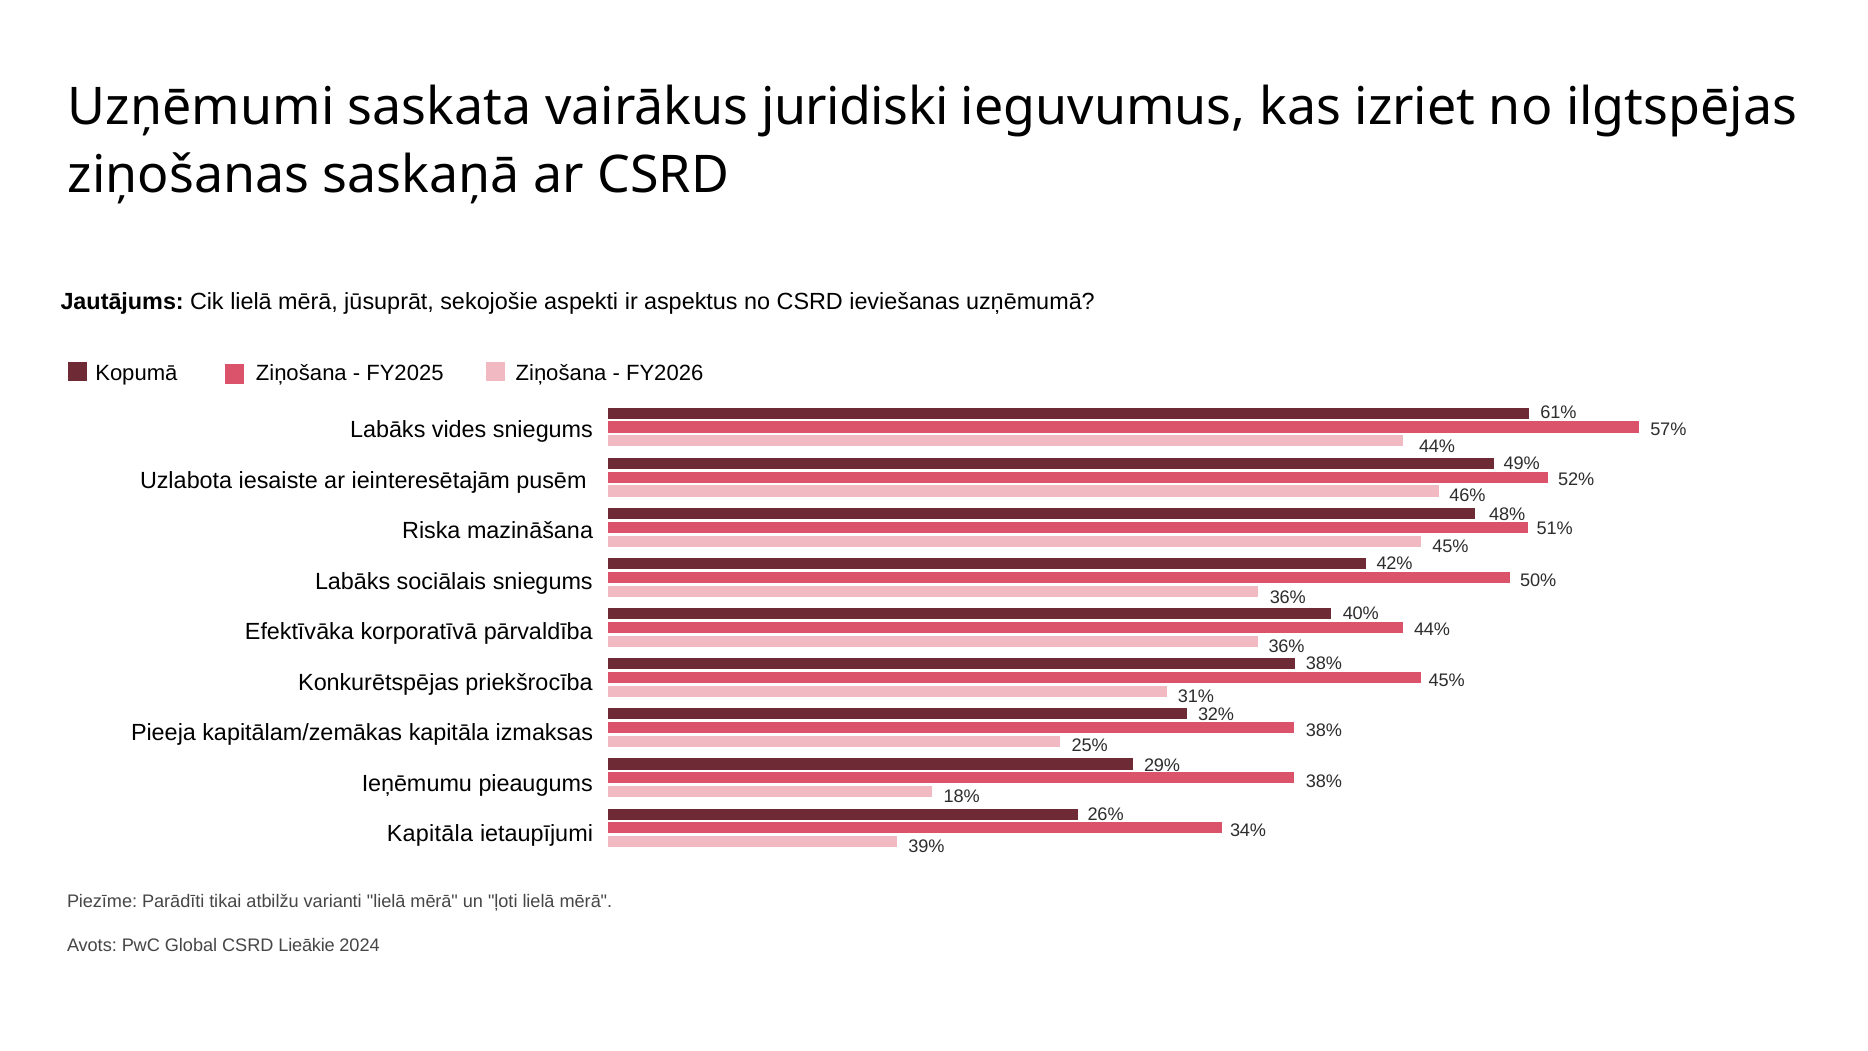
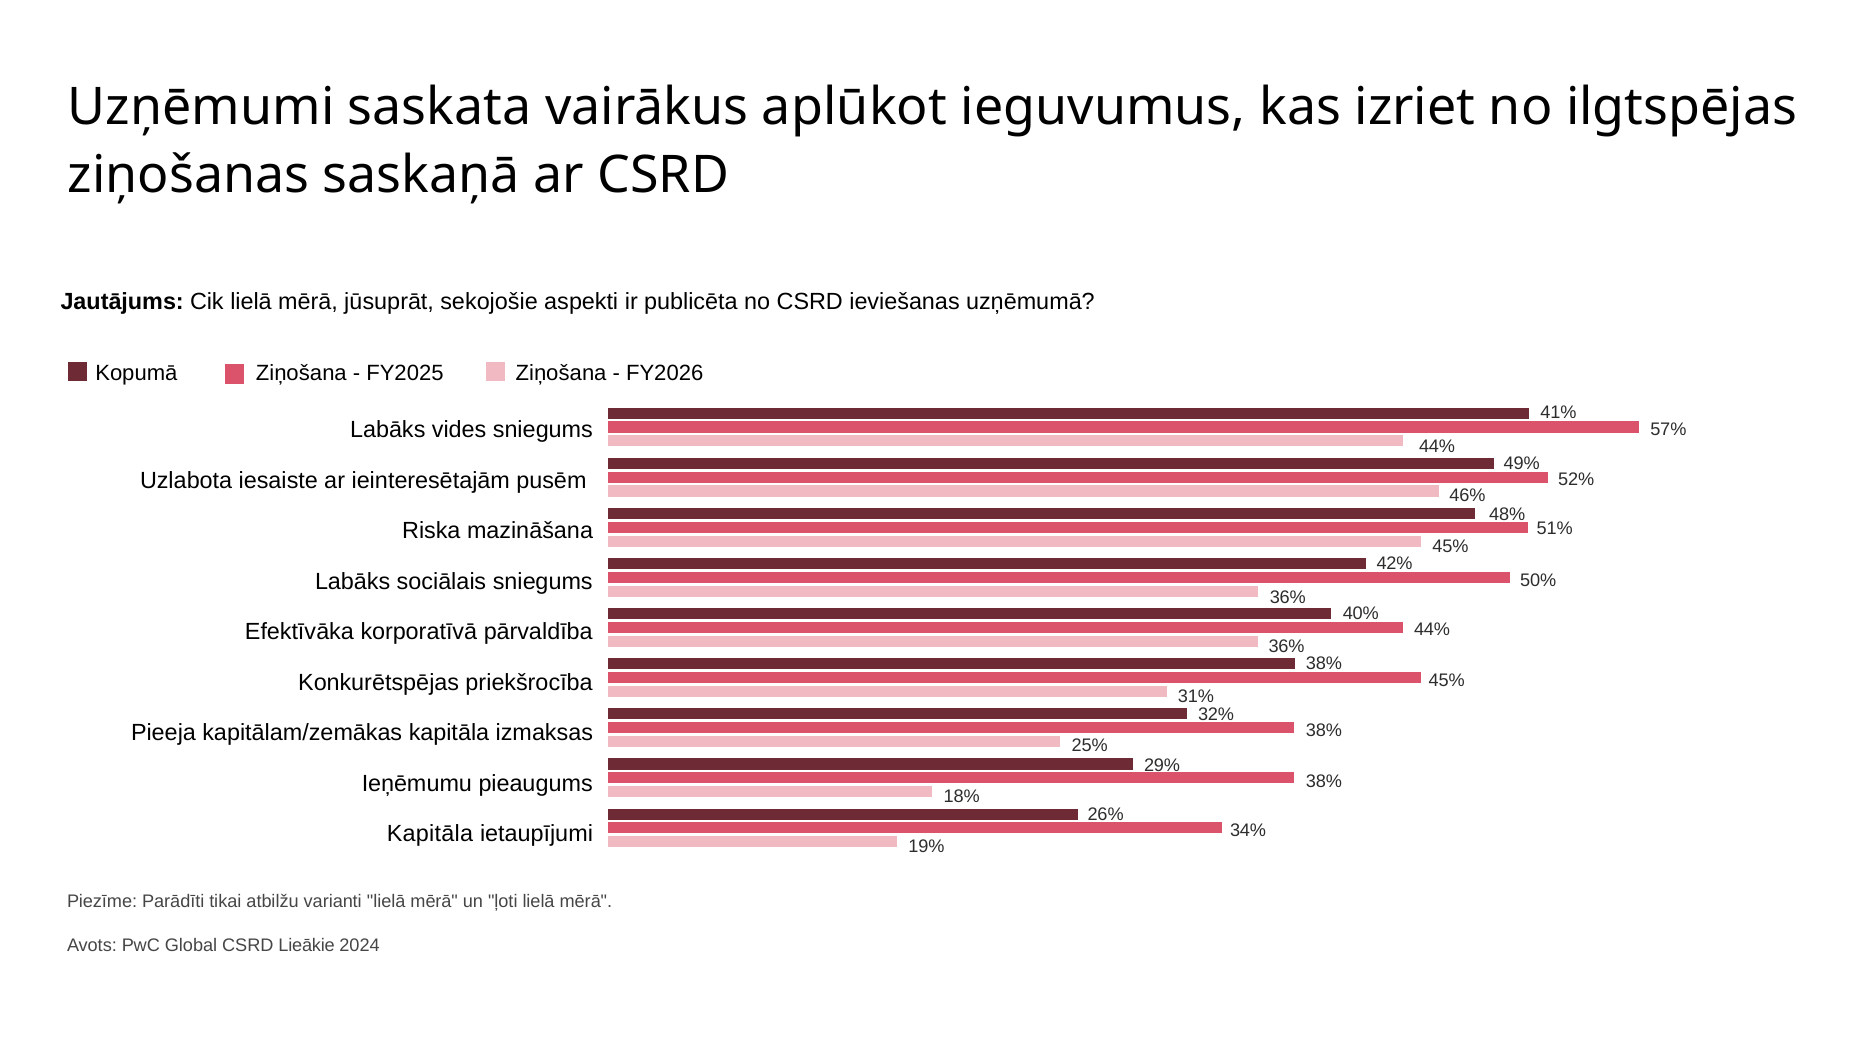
juridiski: juridiski -> aplūkot
aspektus: aspektus -> publicēta
61%: 61% -> 41%
39%: 39% -> 19%
